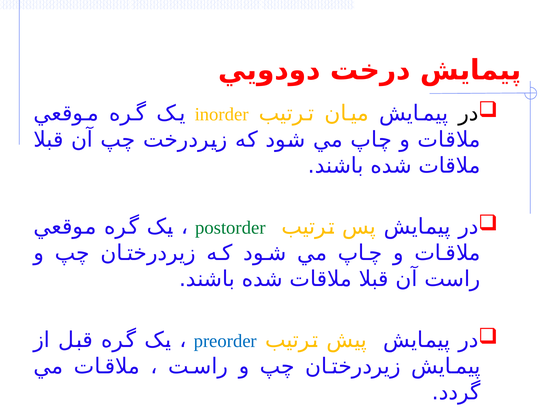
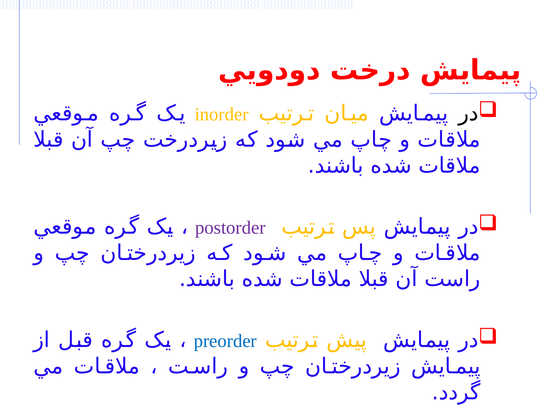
postorder colour: green -> purple
